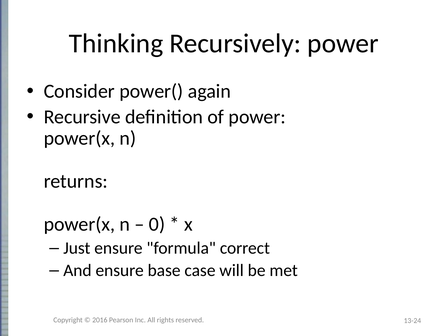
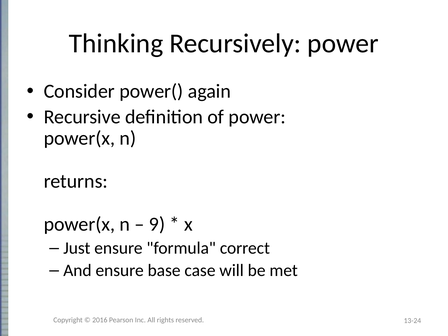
0: 0 -> 9
